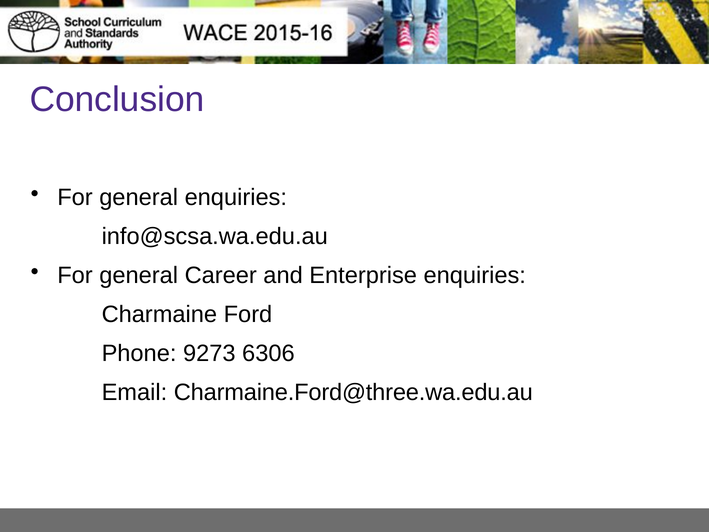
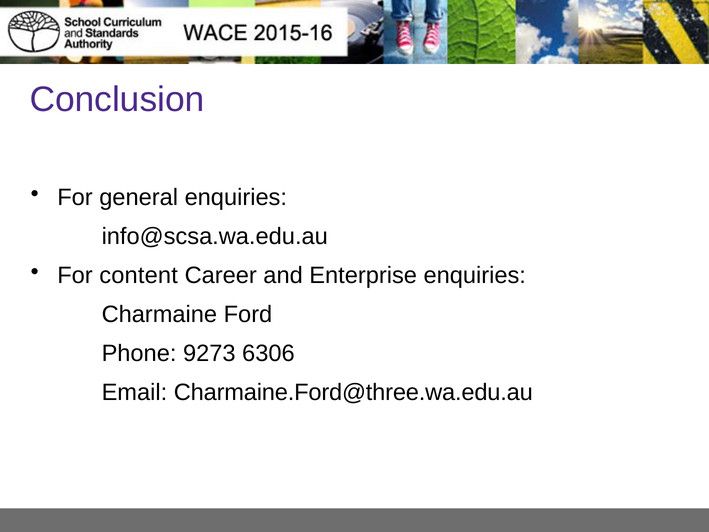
general at (139, 275): general -> content
